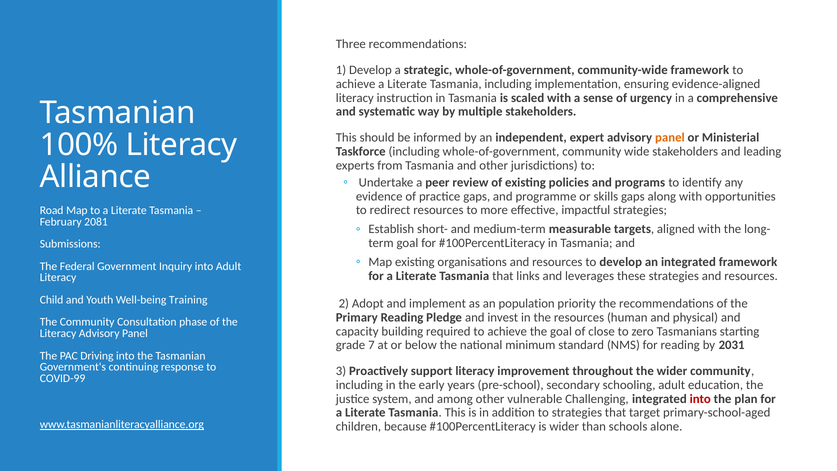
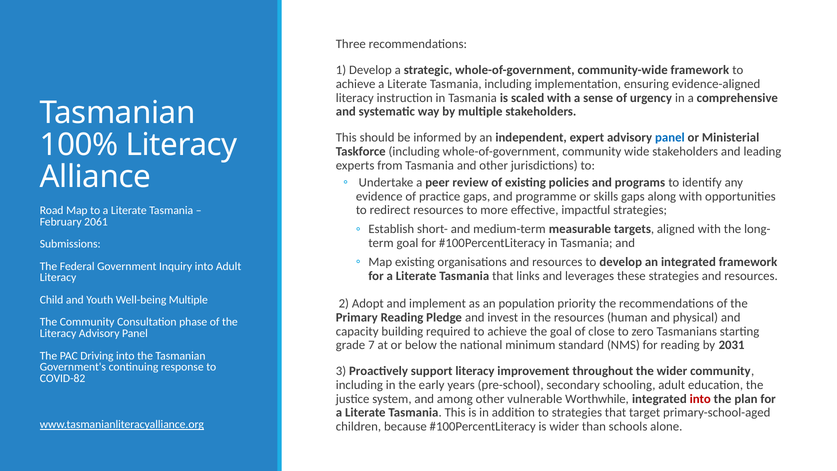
panel at (670, 138) colour: orange -> blue
2081: 2081 -> 2061
Well-being Training: Training -> Multiple
COVID-99: COVID-99 -> COVID-82
Challenging: Challenging -> Worthwhile
